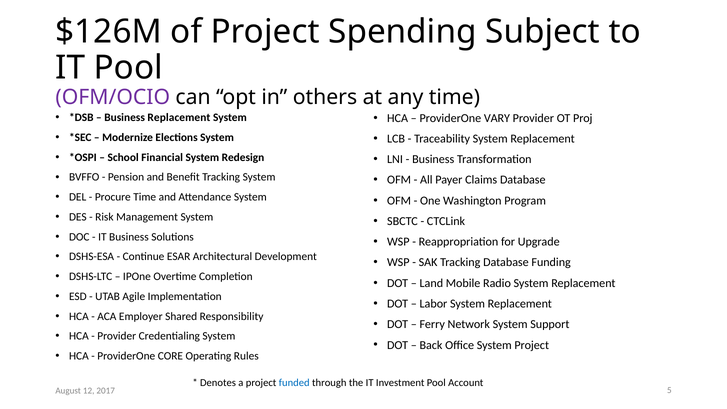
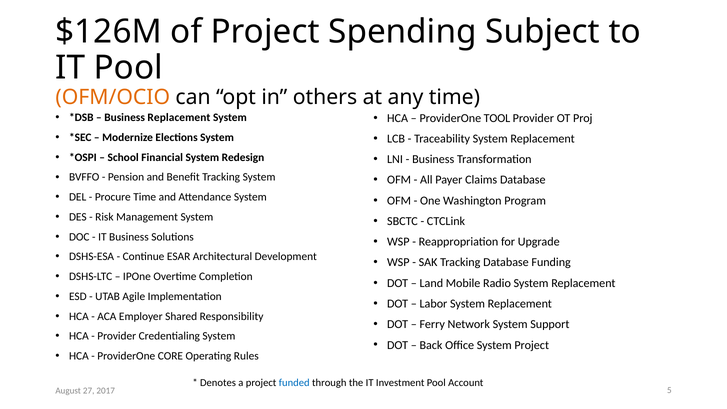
OFM/OCIO colour: purple -> orange
VARY: VARY -> TOOL
12: 12 -> 27
